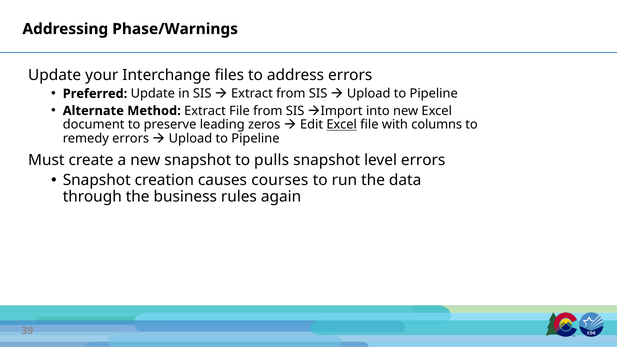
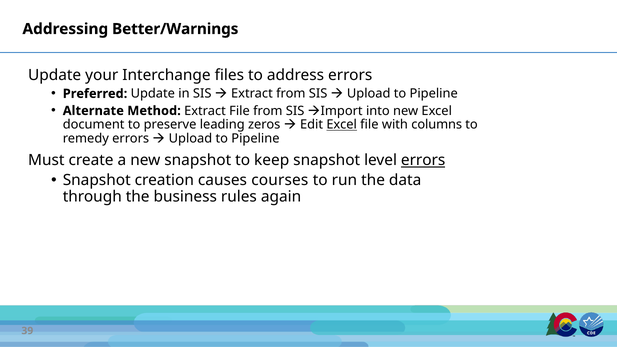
Phase/Warnings: Phase/Warnings -> Better/Warnings
pulls: pulls -> keep
errors at (423, 160) underline: none -> present
